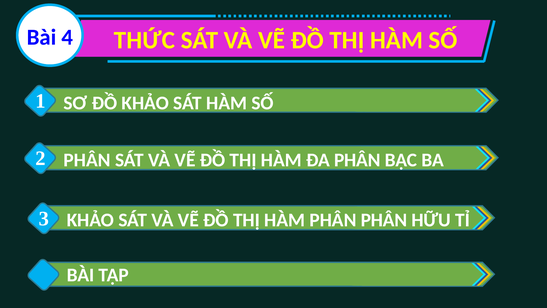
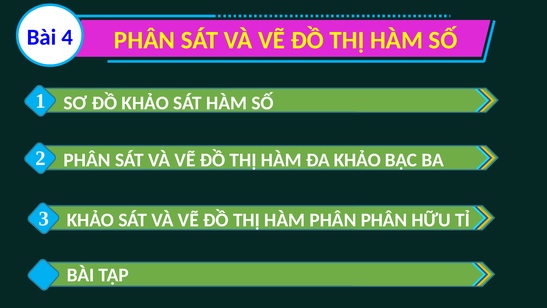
THỨC at (145, 40): THỨC -> PHÂN
ĐA PHÂN: PHÂN -> KHẢO
